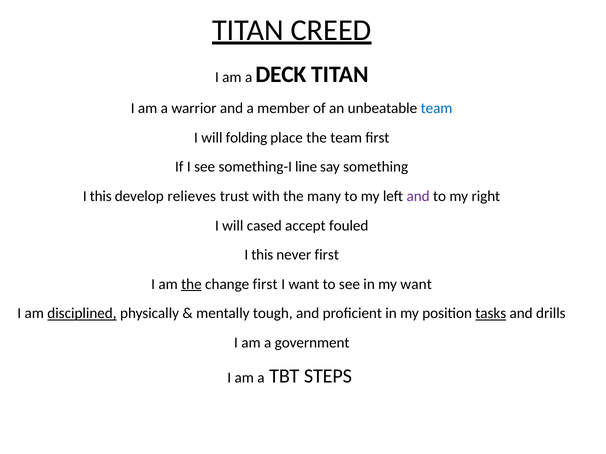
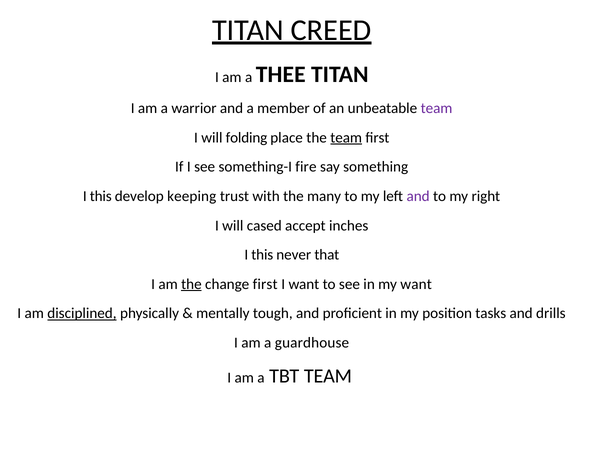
DECK: DECK -> THEE
team at (437, 109) colour: blue -> purple
team at (346, 138) underline: none -> present
line: line -> fire
relieves: relieves -> keeping
fouled: fouled -> inches
never first: first -> that
tasks underline: present -> none
government: government -> guardhouse
TBT STEPS: STEPS -> TEAM
